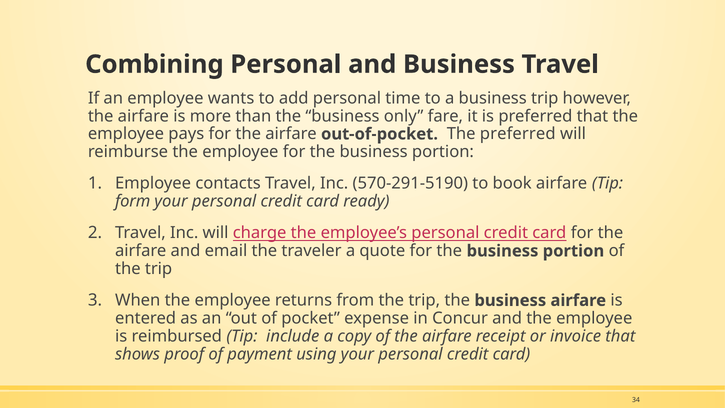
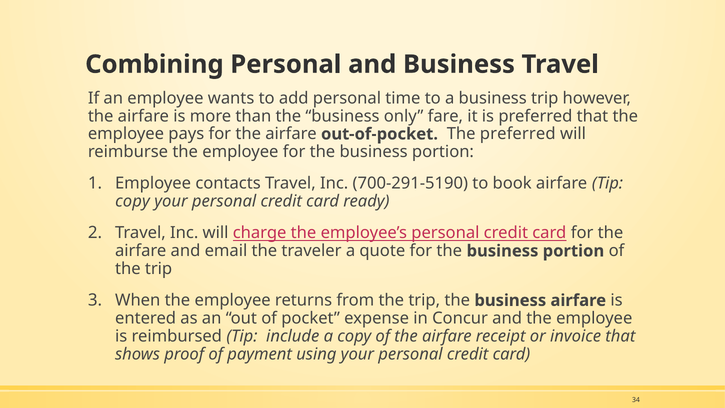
570-291-5190: 570-291-5190 -> 700-291-5190
form at (133, 201): form -> copy
